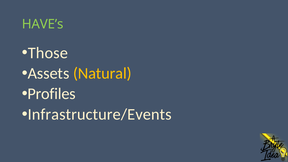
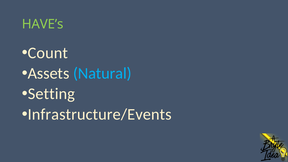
Those: Those -> Count
Natural colour: yellow -> light blue
Profiles: Profiles -> Setting
